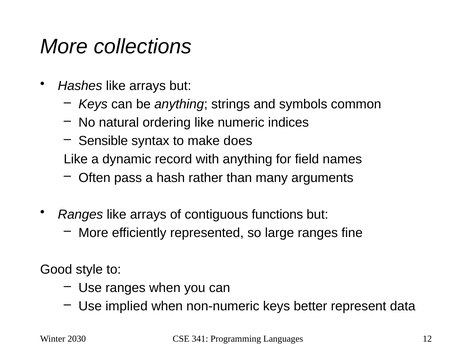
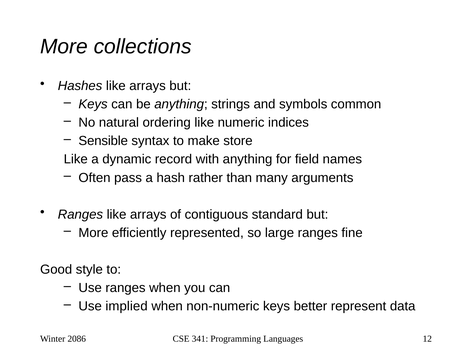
does: does -> store
functions: functions -> standard
2030: 2030 -> 2086
